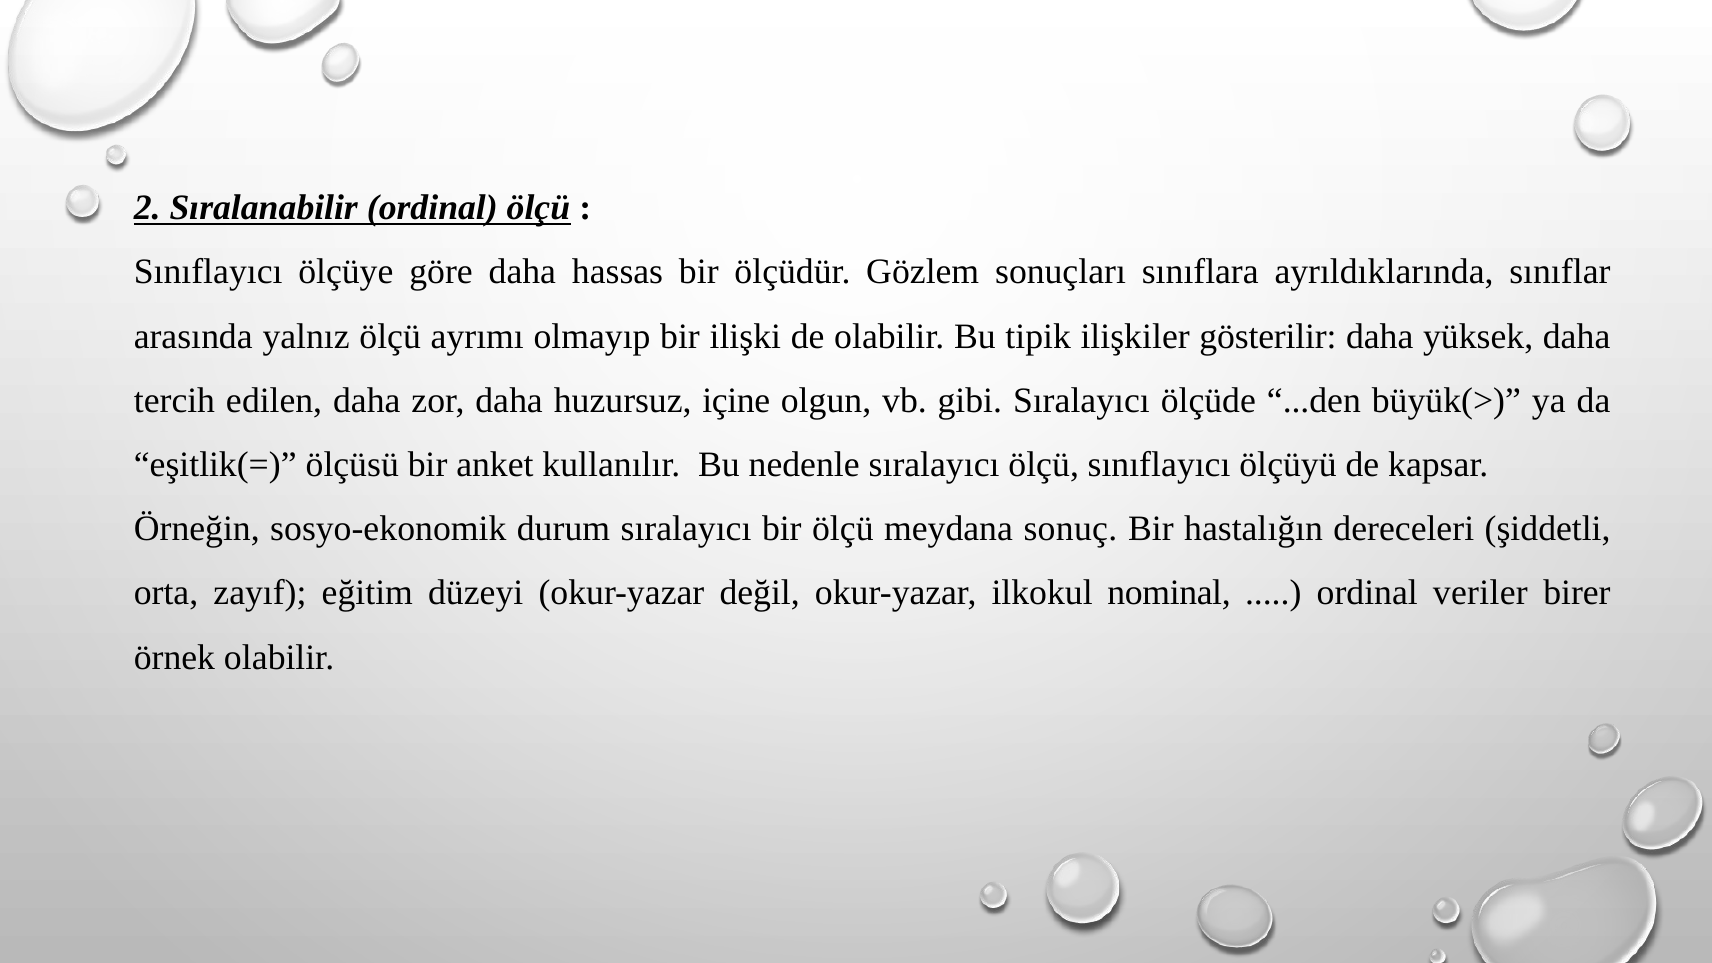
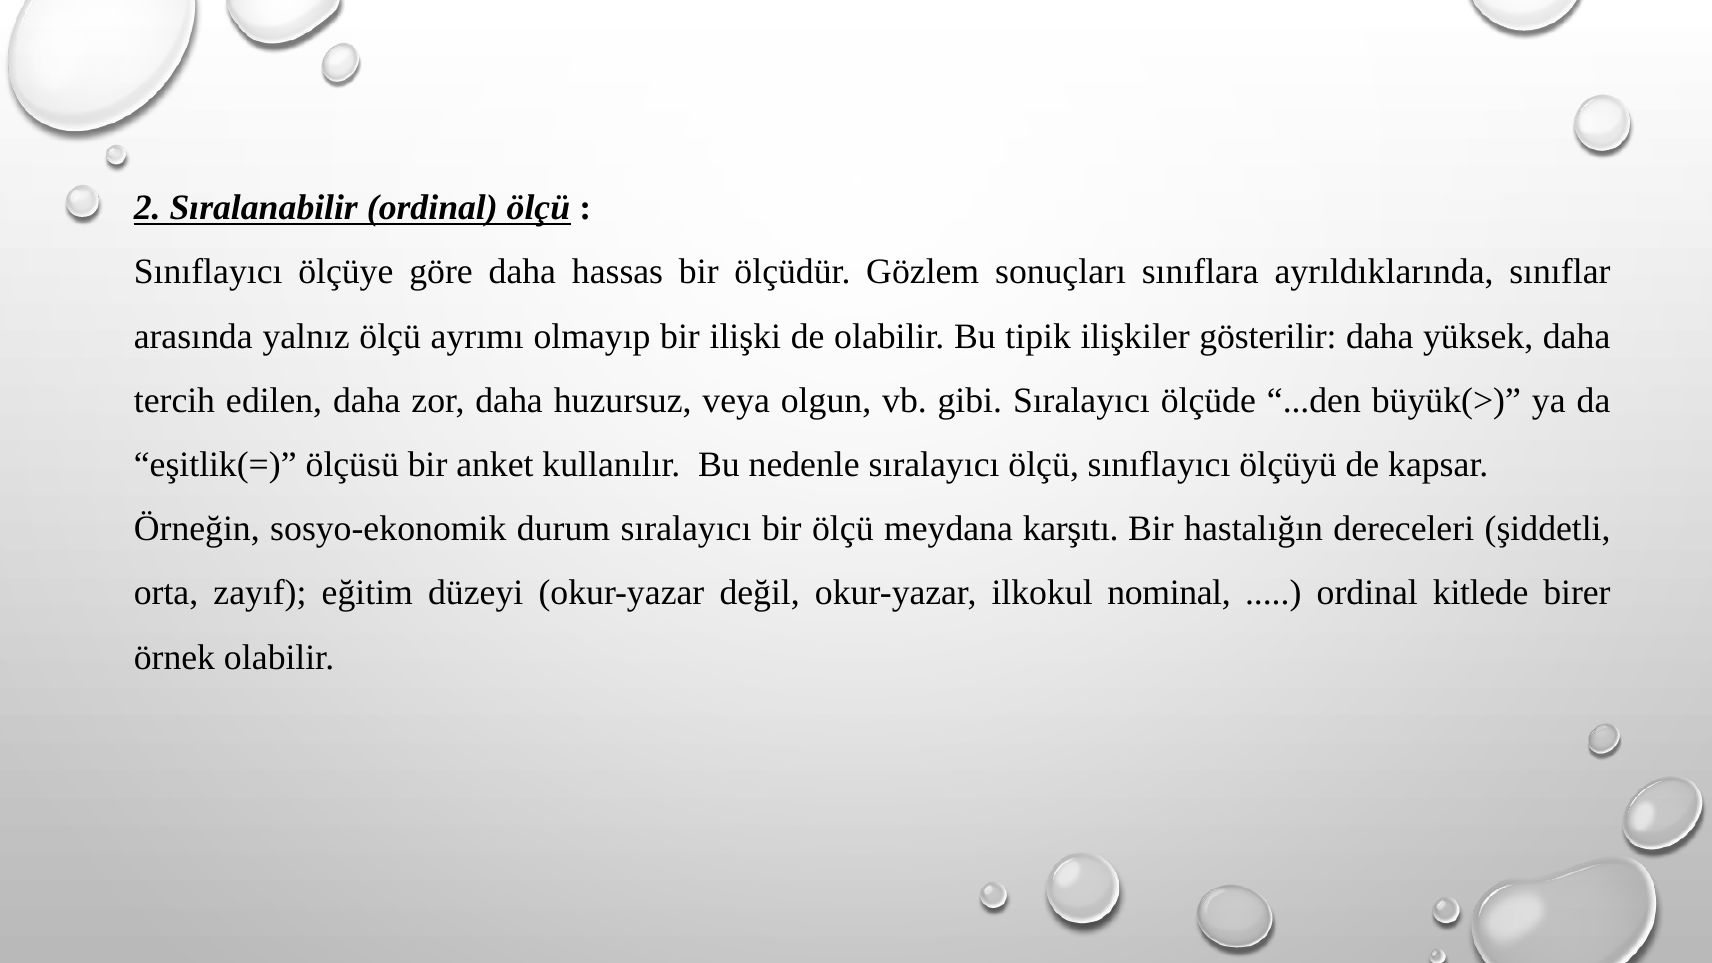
içine: içine -> veya
sonuç: sonuç -> karşıtı
veriler: veriler -> kitlede
